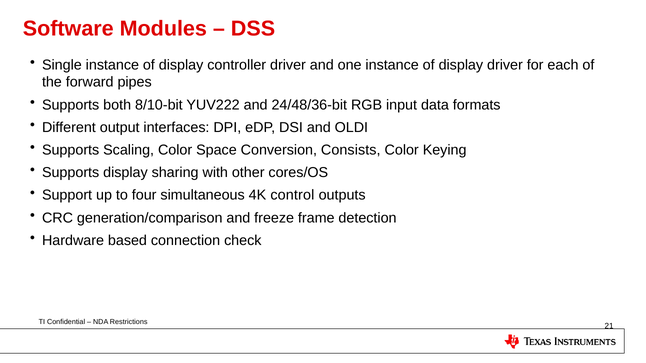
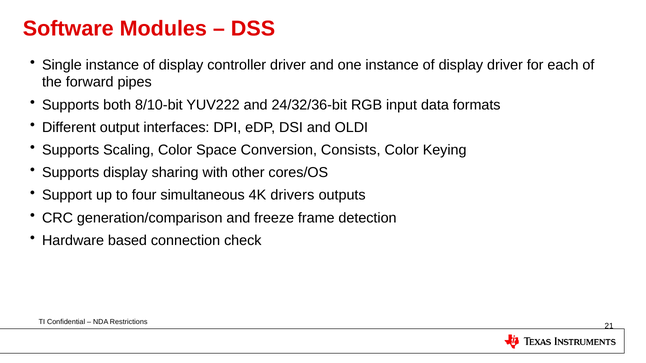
24/48/36-bit: 24/48/36-bit -> 24/32/36-bit
control: control -> drivers
